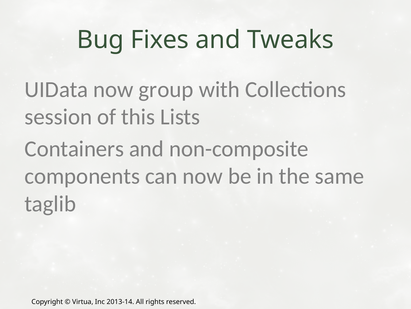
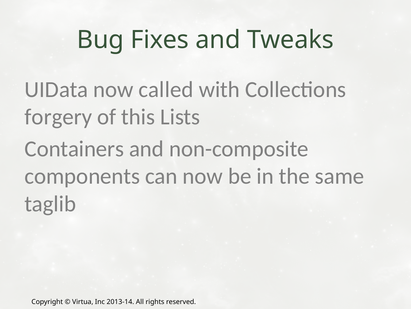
group: group -> called
session: session -> forgery
